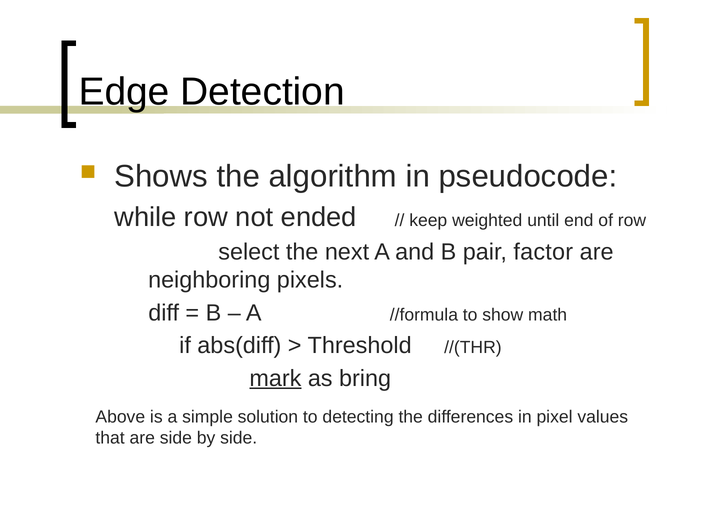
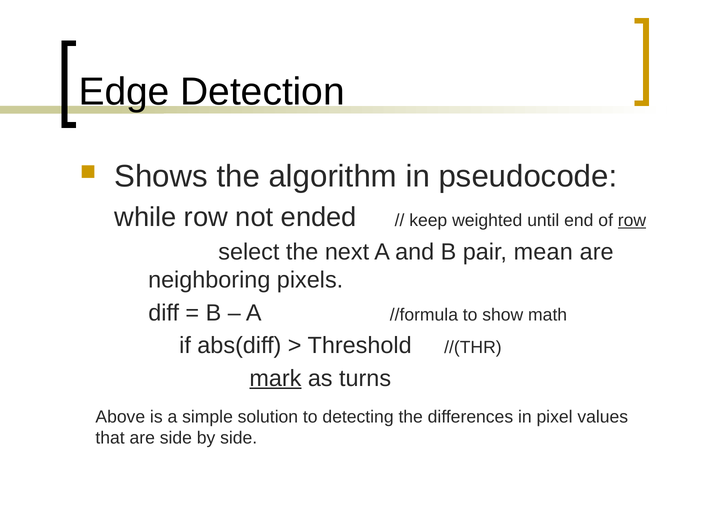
row at (632, 220) underline: none -> present
factor: factor -> mean
bring: bring -> turns
